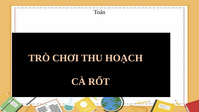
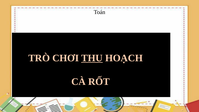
THU underline: none -> present
